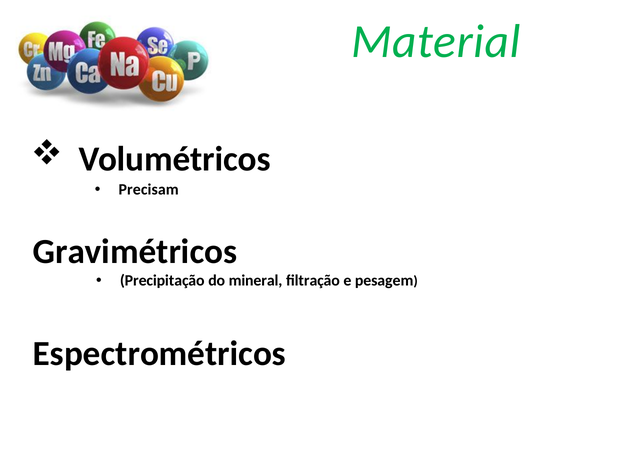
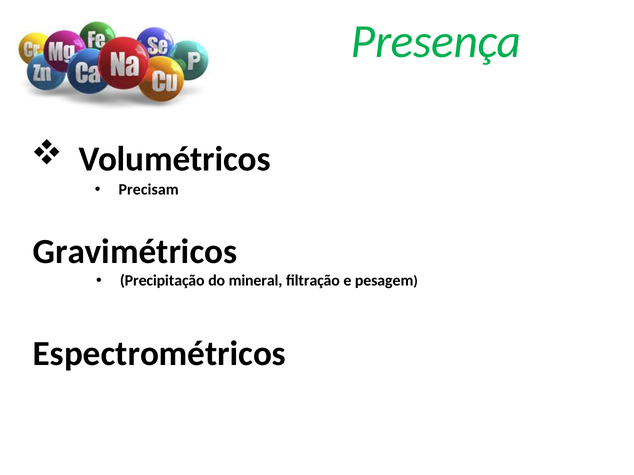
Material: Material -> Presença
